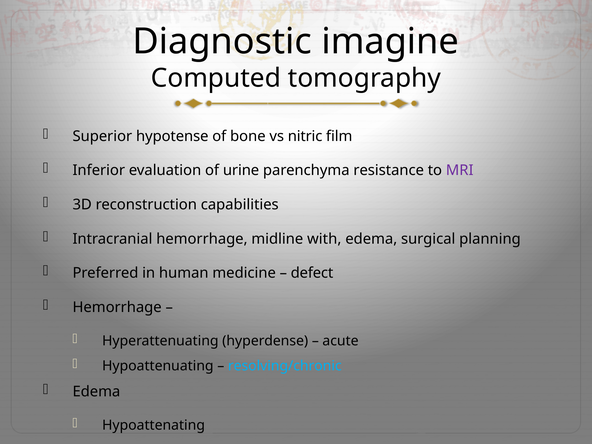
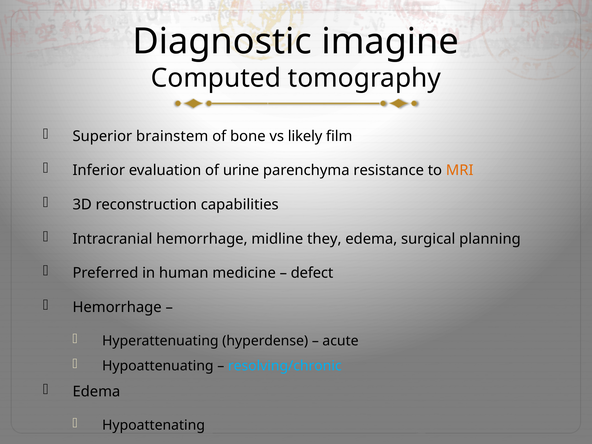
hypotense: hypotense -> brainstem
nitric: nitric -> likely
MRI colour: purple -> orange
with: with -> they
